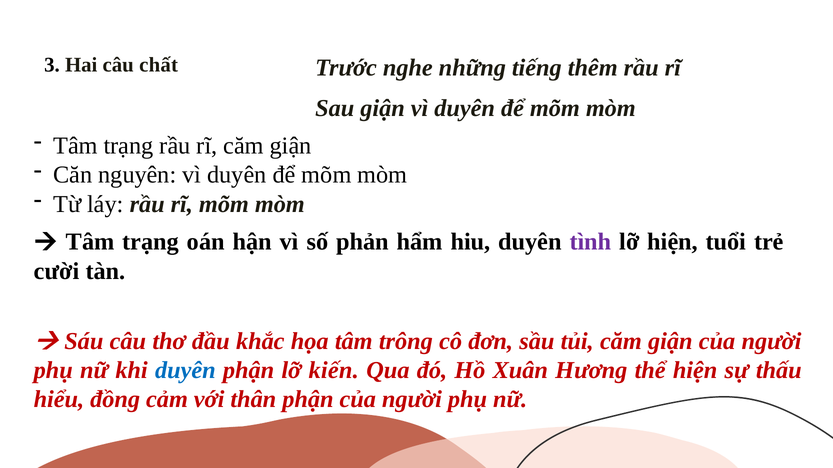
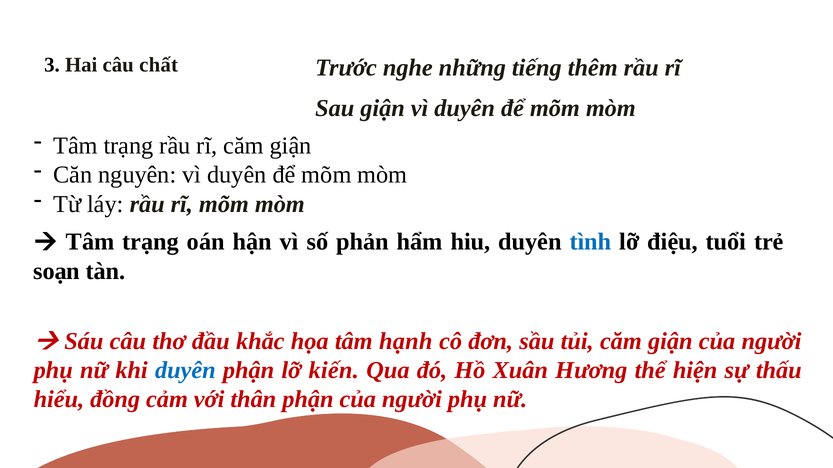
tình colour: purple -> blue
lỡ hiện: hiện -> điệu
cười: cười -> soạn
trông: trông -> hạnh
